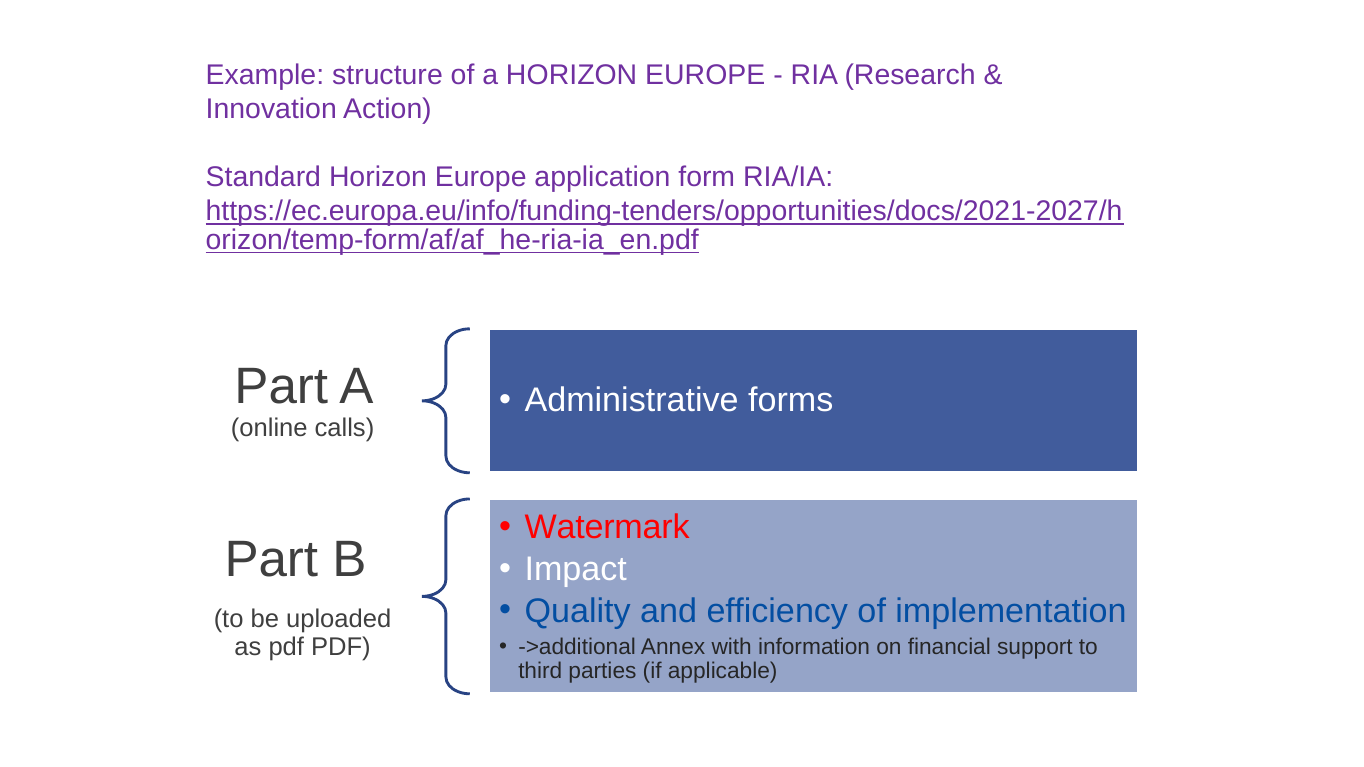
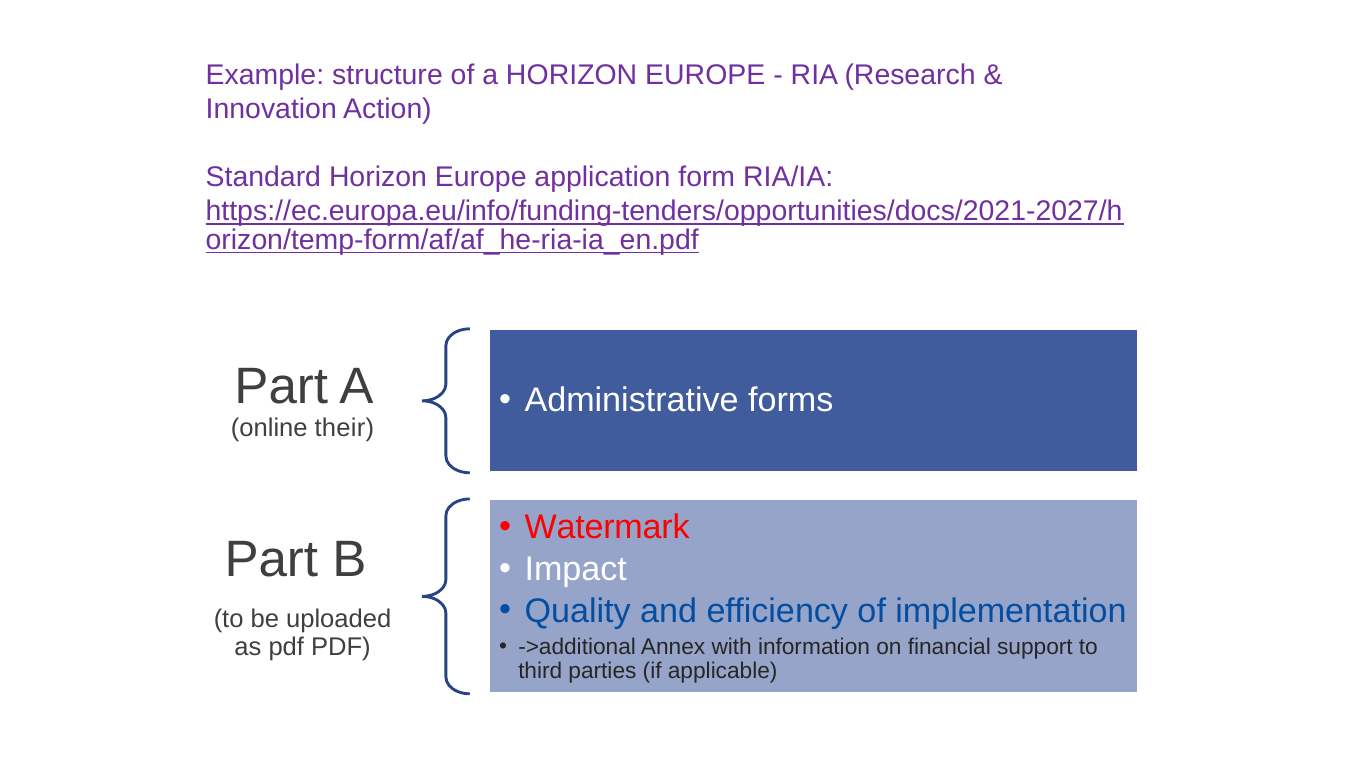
calls: calls -> their
